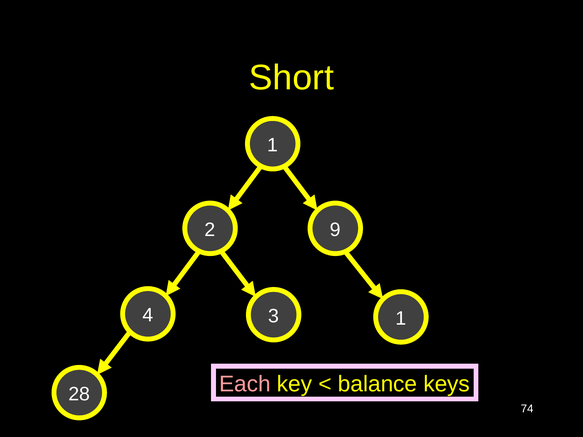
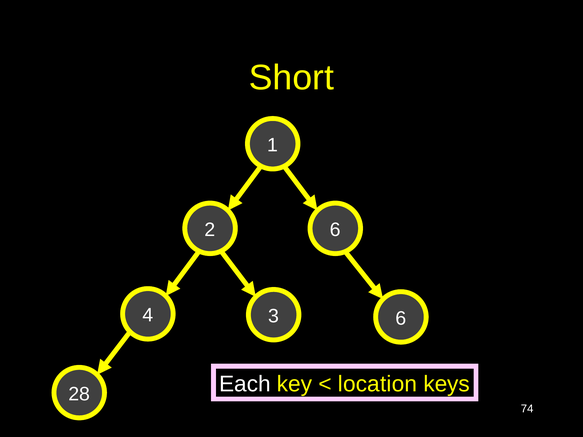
2 9: 9 -> 6
4 1: 1 -> 6
Each colour: pink -> white
balance: balance -> location
